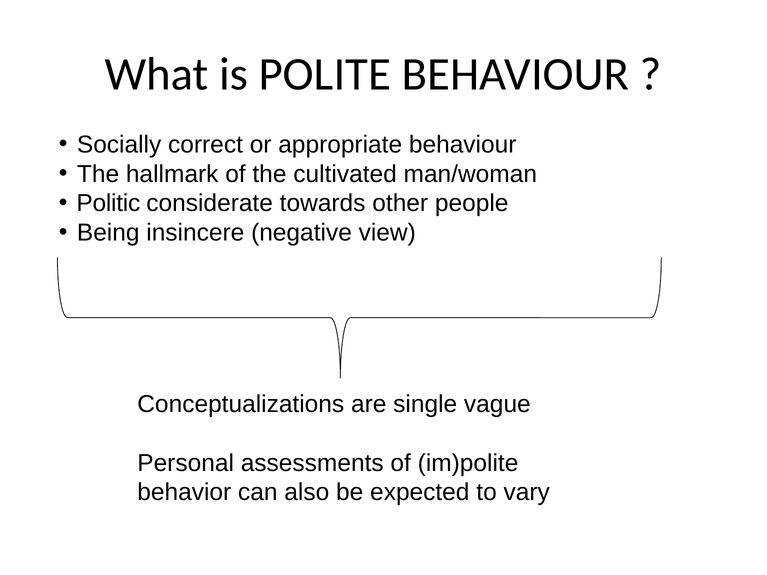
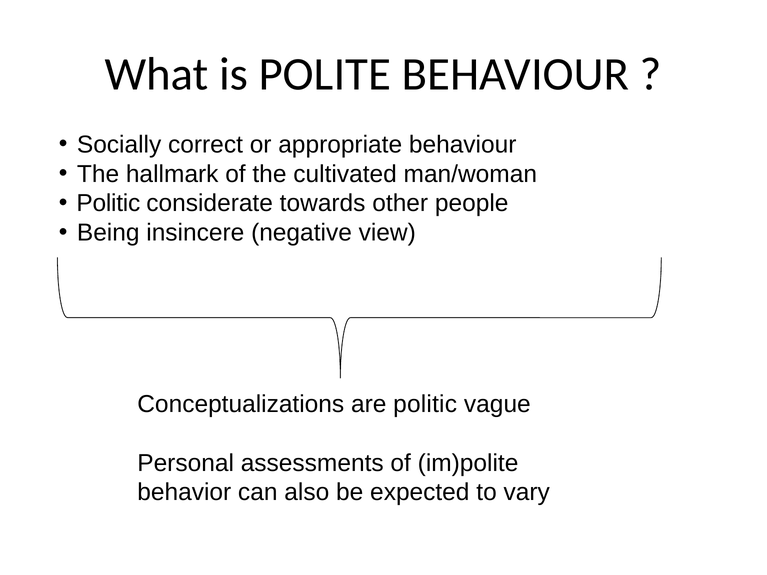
are single: single -> politic
